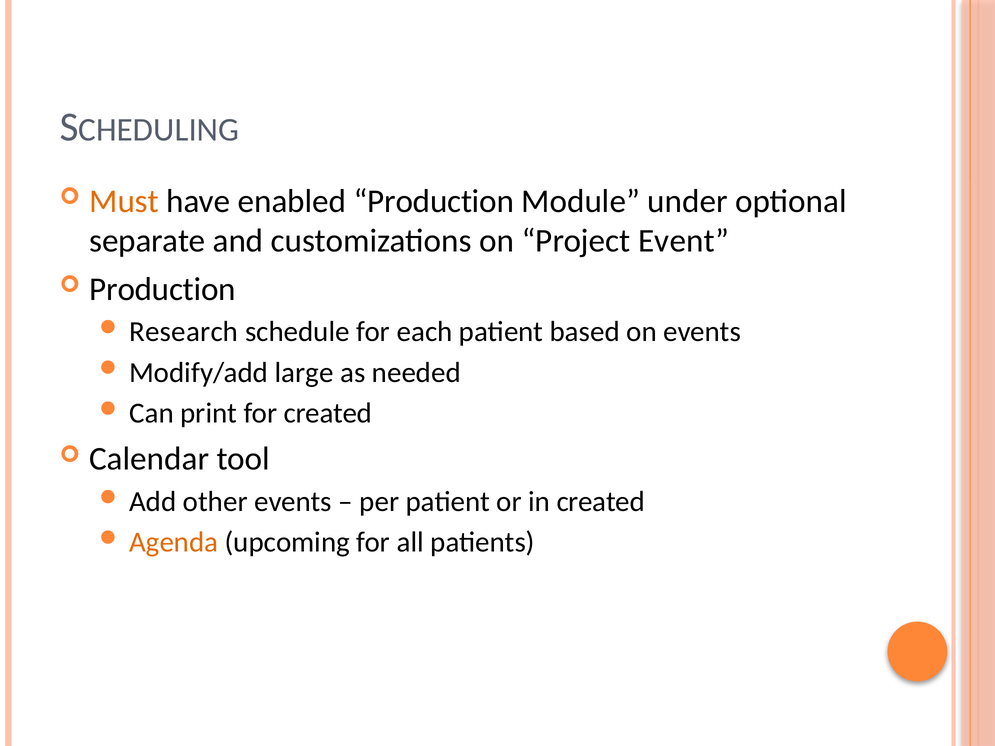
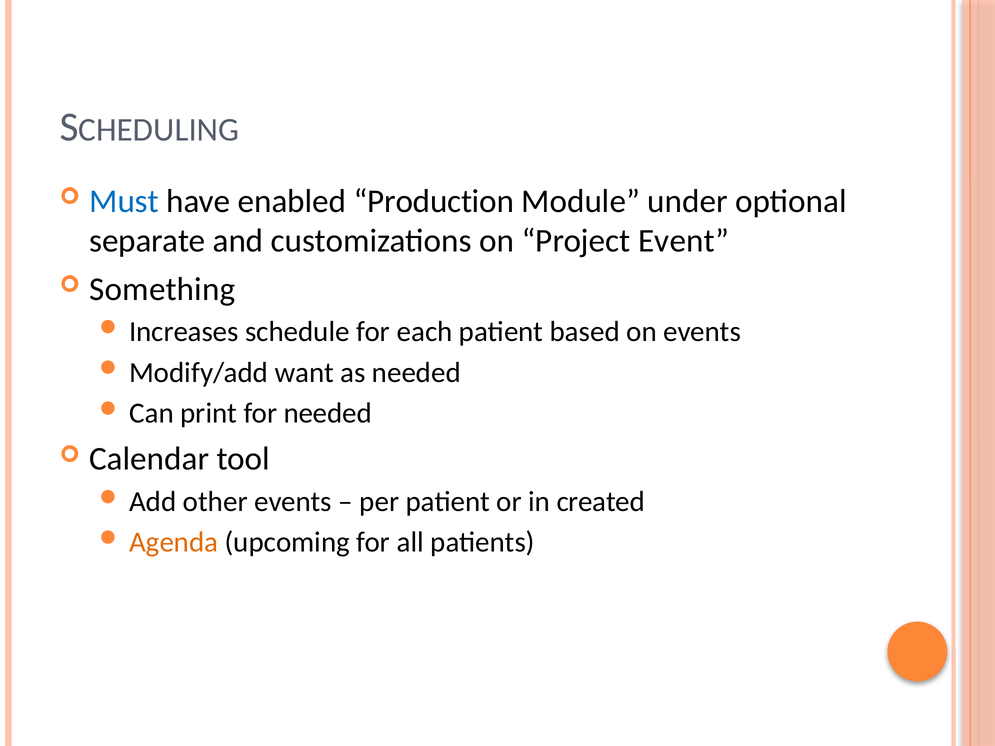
Must colour: orange -> blue
Production at (163, 289): Production -> Something
Research: Research -> Increases
large: large -> want
for created: created -> needed
